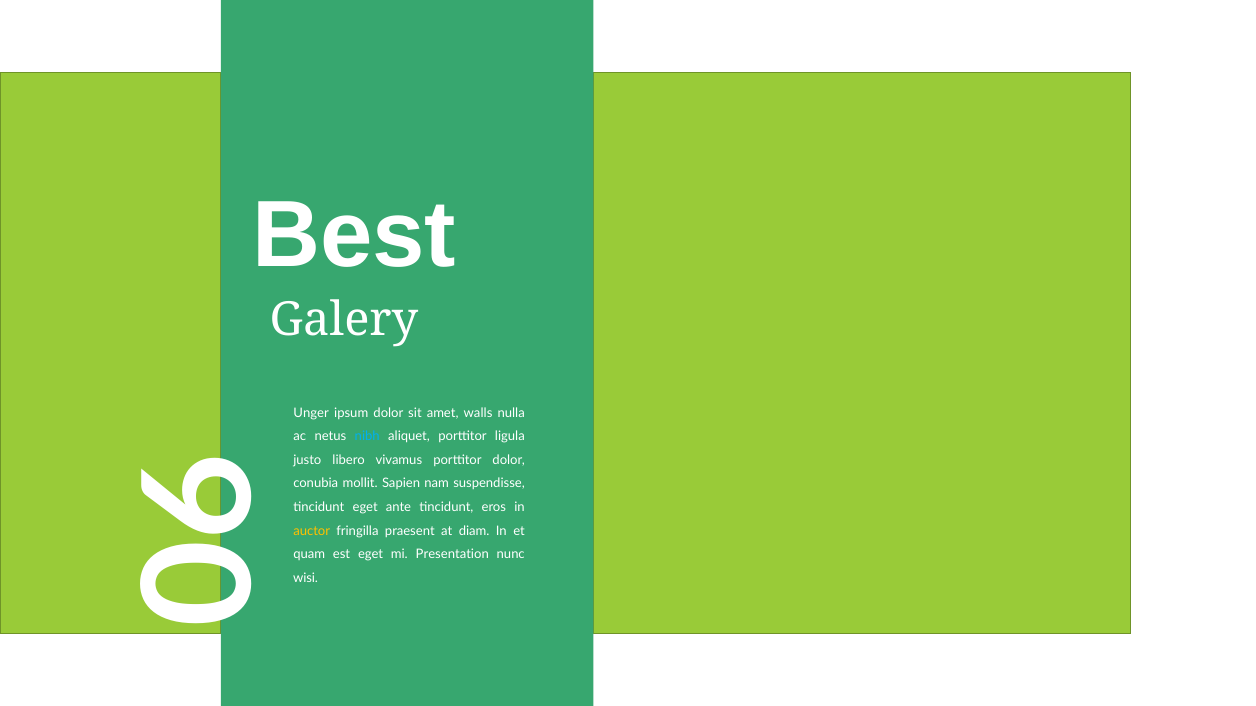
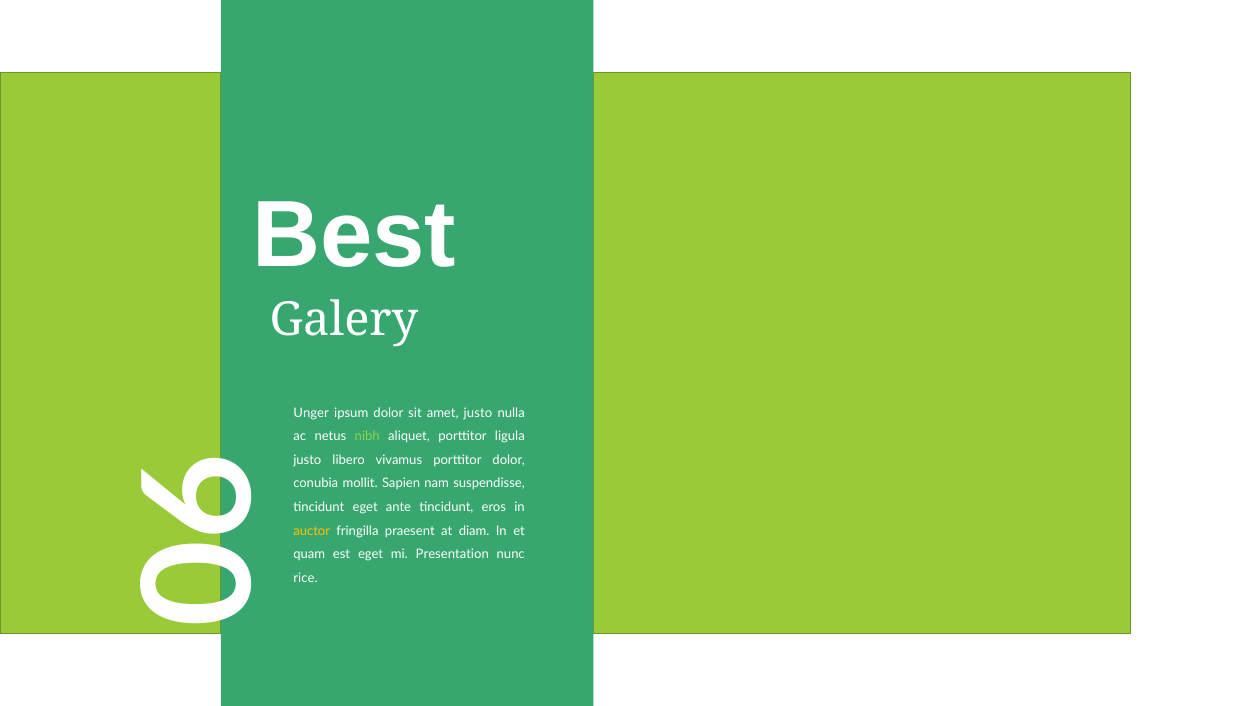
amet walls: walls -> justo
nibh colour: light blue -> light green
wisi: wisi -> rice
